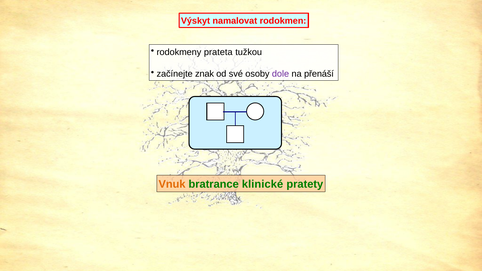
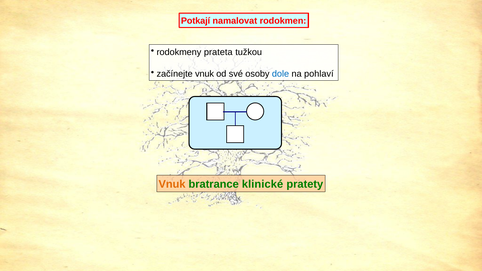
Výskyt: Výskyt -> Potkají
začínejte znak: znak -> vnuk
dole colour: purple -> blue
přenáší: přenáší -> pohlaví
